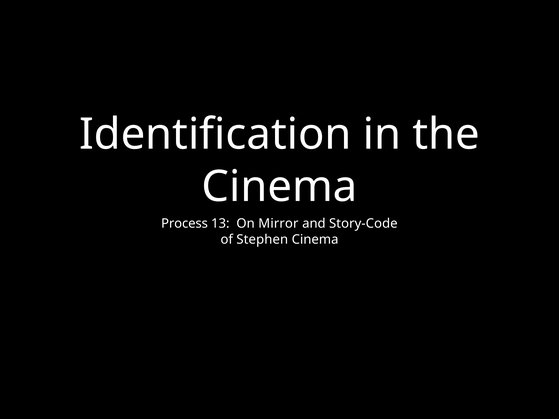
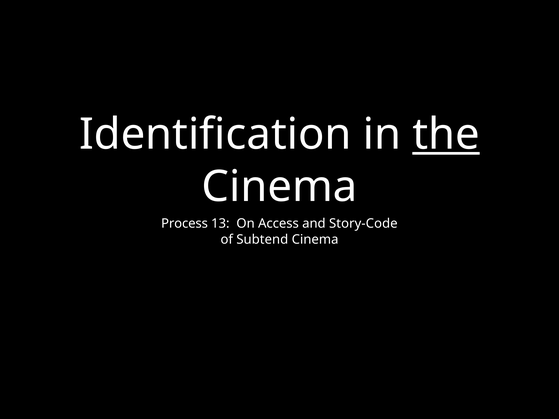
the underline: none -> present
Mirror: Mirror -> Access
Stephen: Stephen -> Subtend
